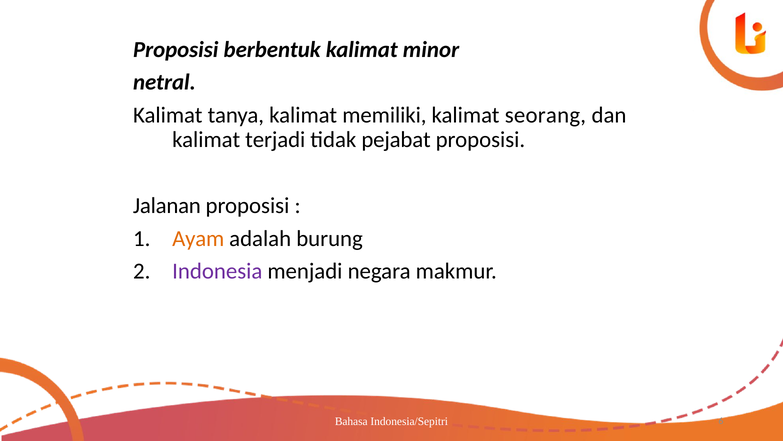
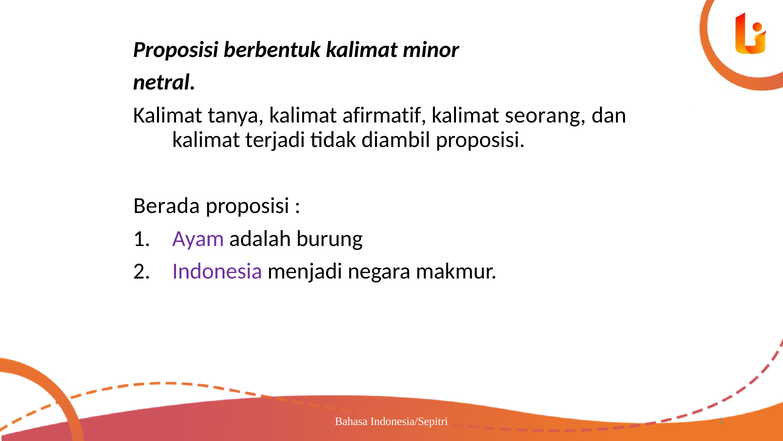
memiliki: memiliki -> afirmatif
pejabat: pejabat -> diambil
Jalanan: Jalanan -> Berada
Ayam colour: orange -> purple
Indonesia/Sepitri 6: 6 -> 1
